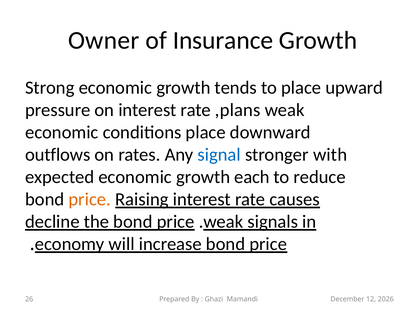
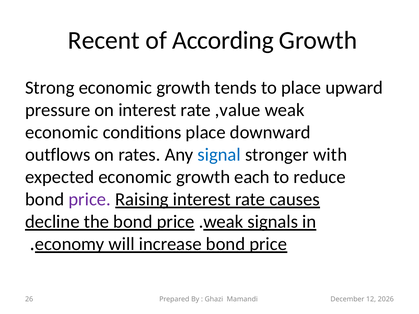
Owner: Owner -> Recent
Insurance: Insurance -> According
,plans: ,plans -> ,value
price at (90, 200) colour: orange -> purple
